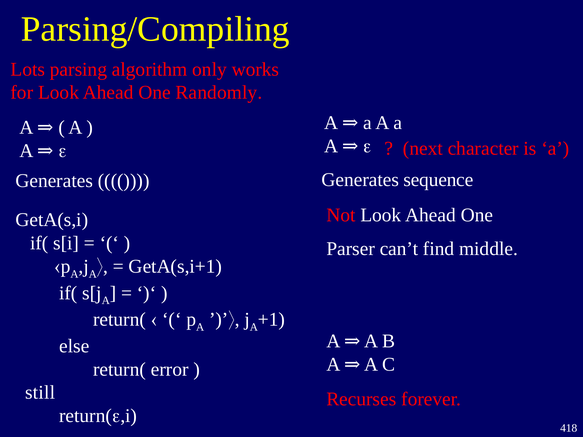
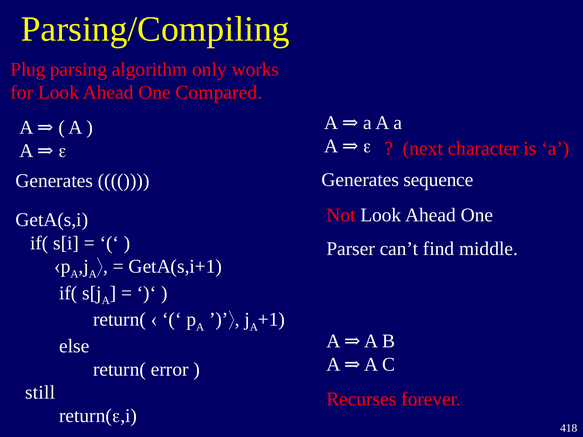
Lots: Lots -> Plug
Randomly: Randomly -> Compared
